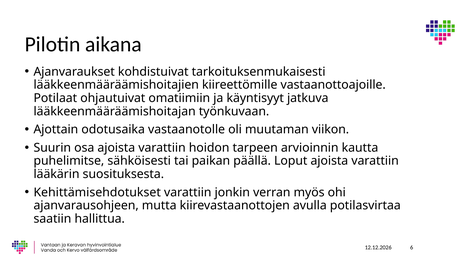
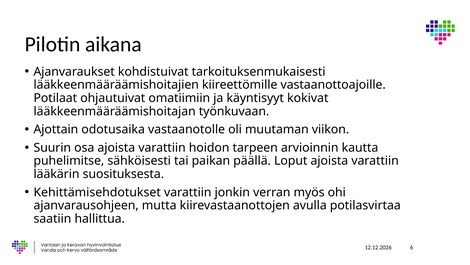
jatkuva: jatkuva -> kokivat
